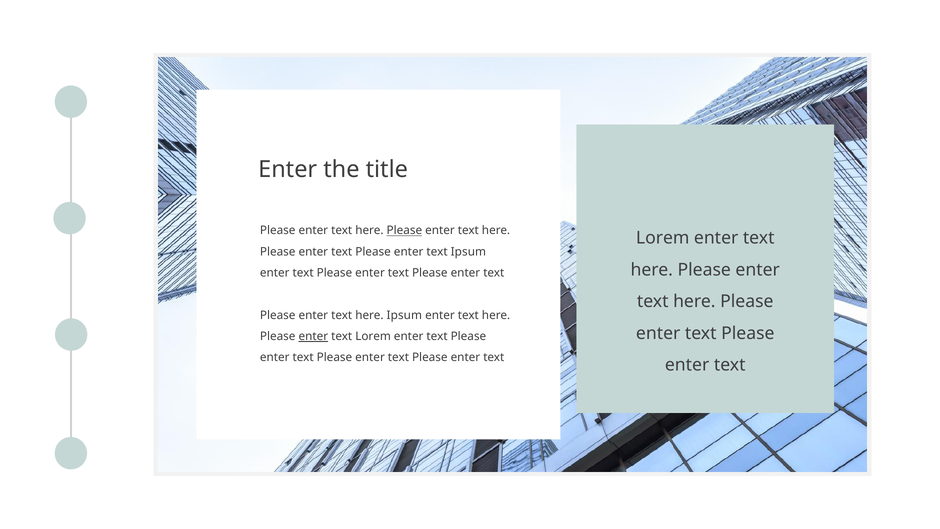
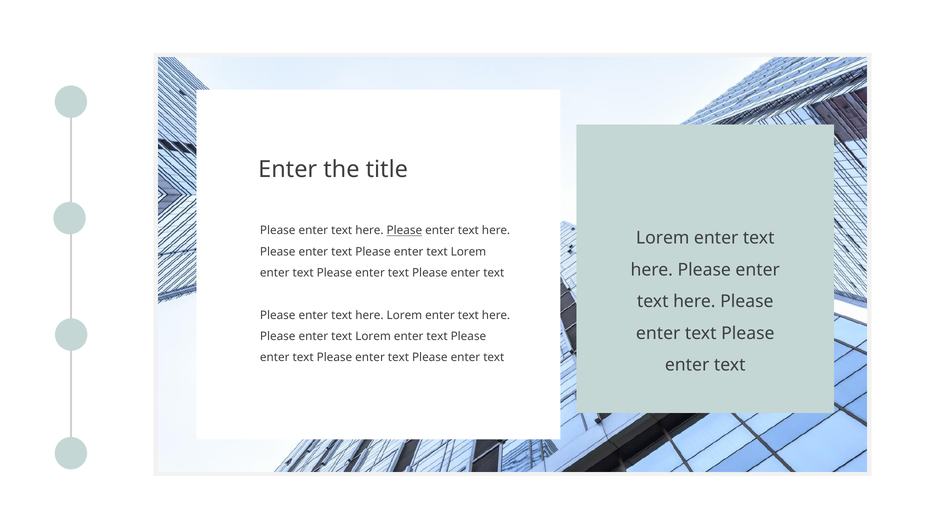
Ipsum at (468, 252): Ipsum -> Lorem
here Ipsum: Ipsum -> Lorem
enter at (313, 336) underline: present -> none
